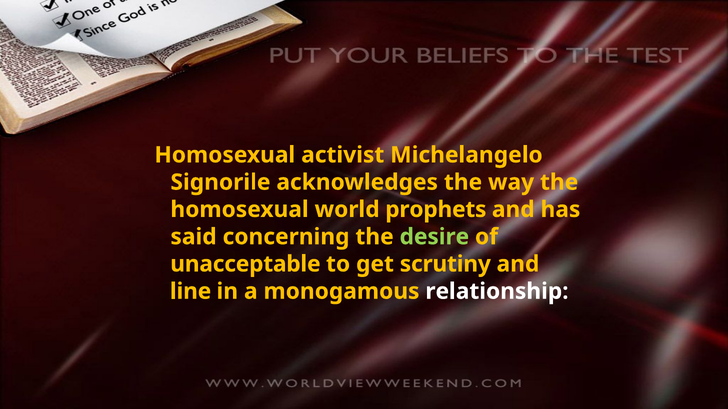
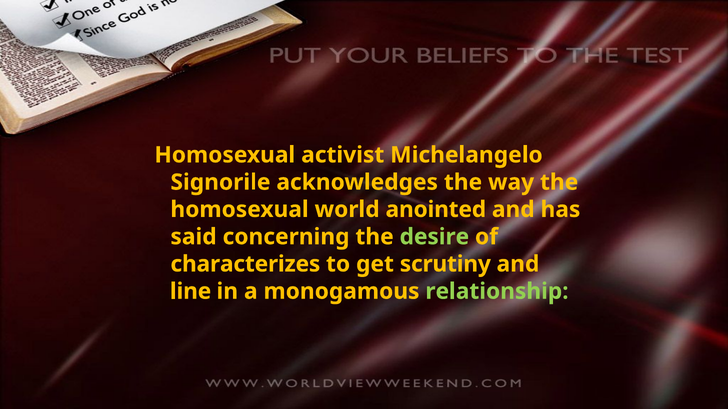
prophets: prophets -> anointed
unacceptable: unacceptable -> characterizes
relationship colour: white -> light green
